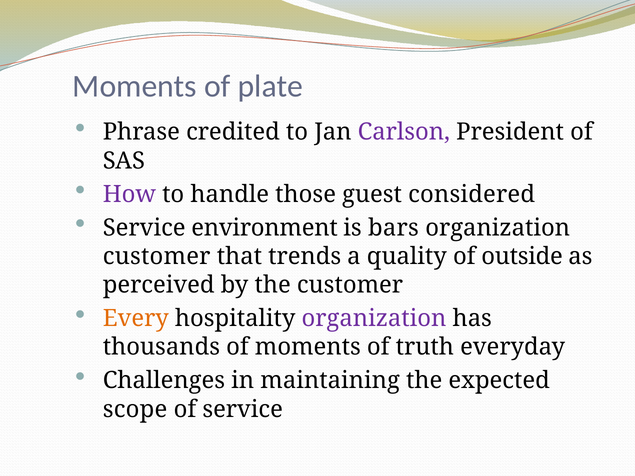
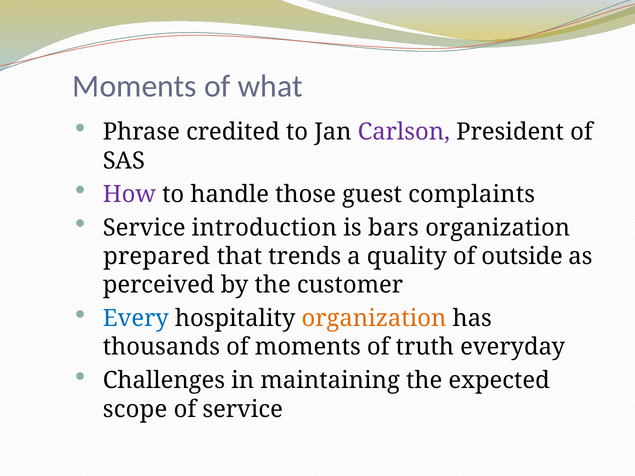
plate: plate -> what
considered: considered -> complaints
environment: environment -> introduction
customer at (157, 256): customer -> prepared
Every colour: orange -> blue
organization at (374, 319) colour: purple -> orange
